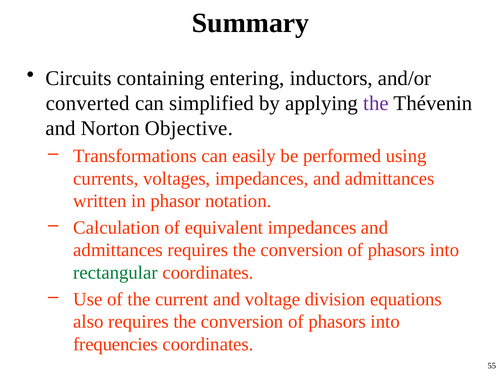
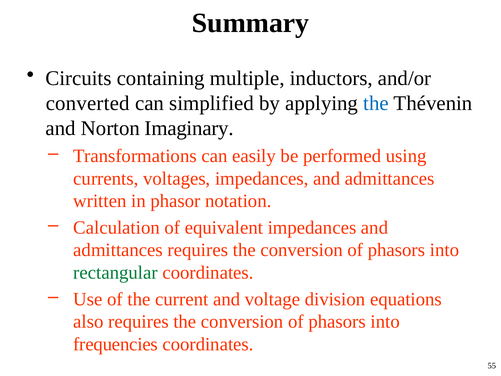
entering: entering -> multiple
the at (376, 103) colour: purple -> blue
Objective: Objective -> Imaginary
